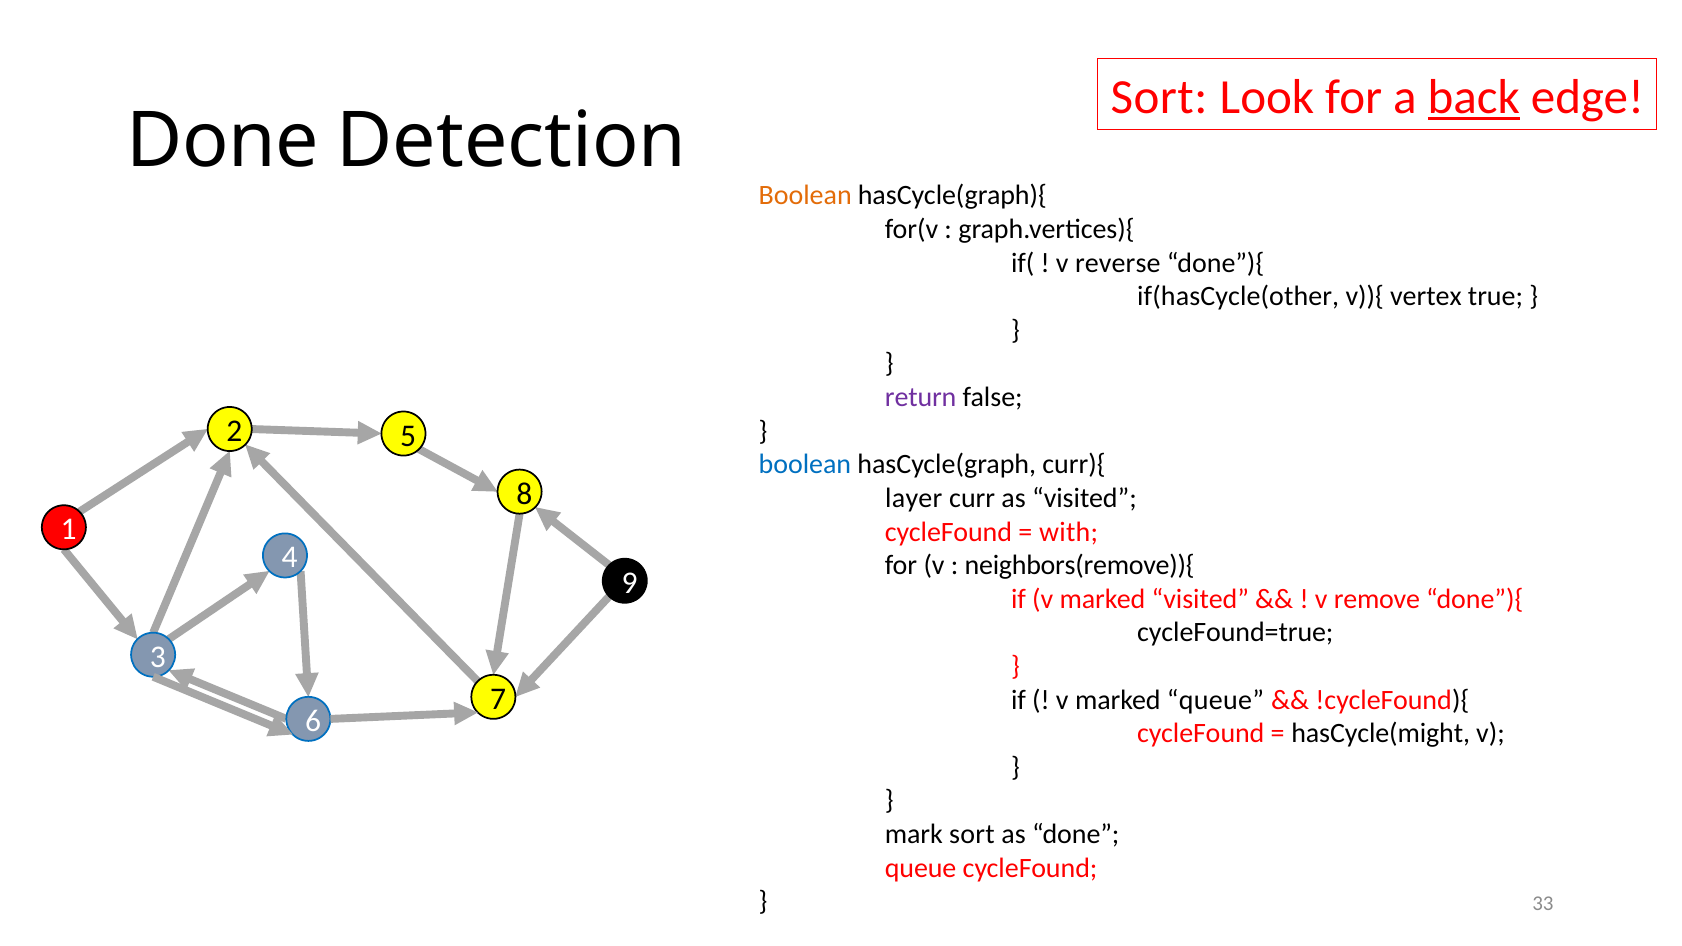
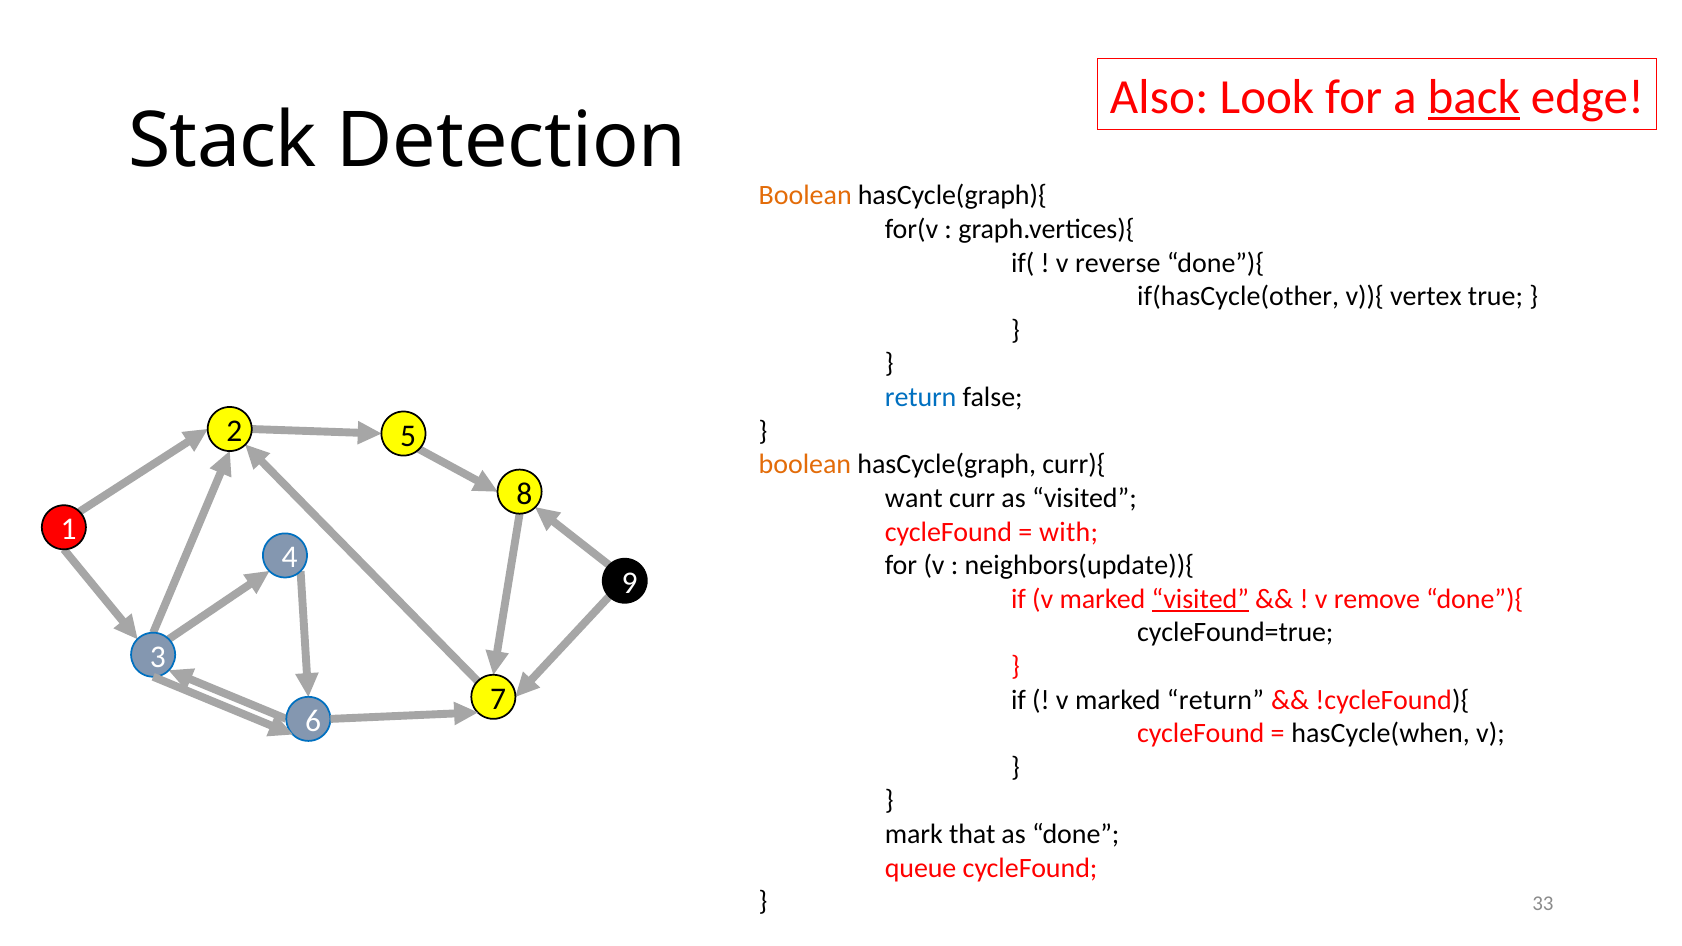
Sort at (1159, 98): Sort -> Also
Done at (223, 141): Done -> Stack
return at (921, 397) colour: purple -> blue
boolean at (805, 465) colour: blue -> orange
layer: layer -> want
neighbors(remove)){: neighbors(remove)){ -> neighbors(update)){
visited at (1200, 599) underline: none -> present
marked queue: queue -> return
hasCycle(might: hasCycle(might -> hasCycle(when
mark sort: sort -> that
